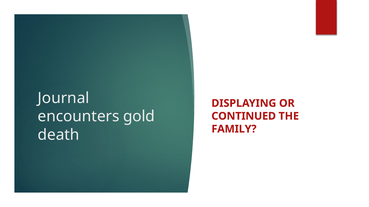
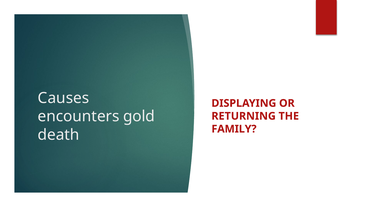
Journal: Journal -> Causes
CONTINUED: CONTINUED -> RETURNING
